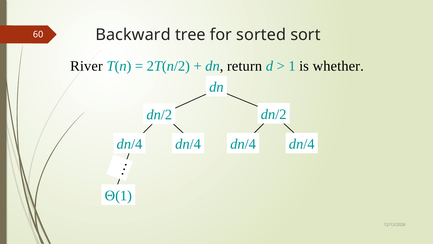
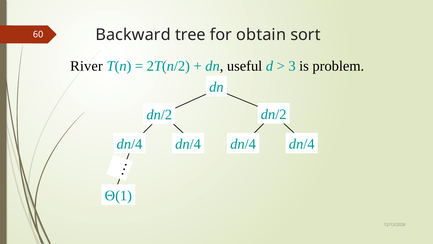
sorted: sorted -> obtain
return: return -> useful
1 at (292, 66): 1 -> 3
whether: whether -> problem
